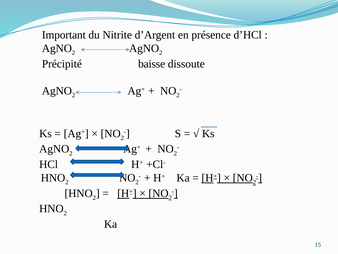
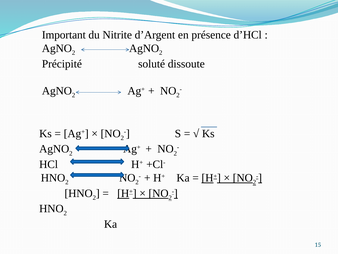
baisse: baisse -> soluté
